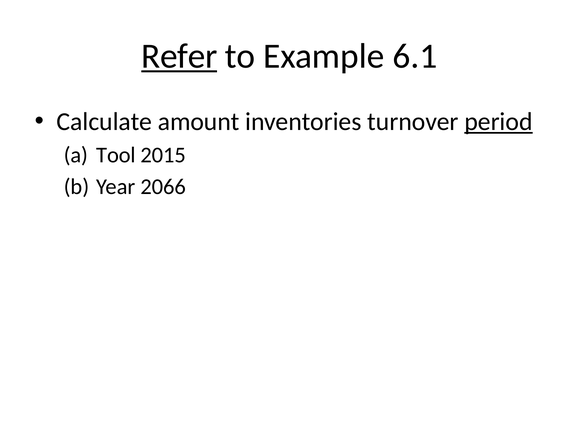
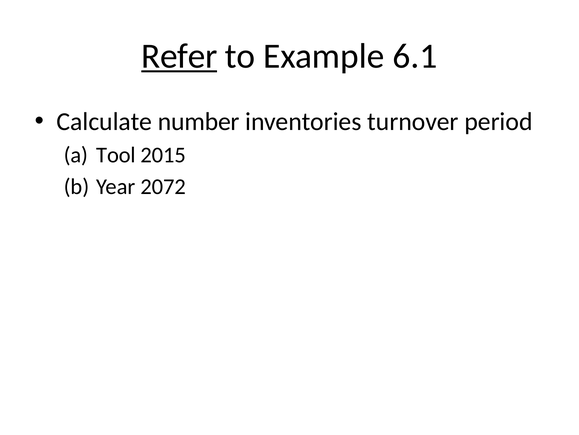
amount: amount -> number
period underline: present -> none
2066: 2066 -> 2072
